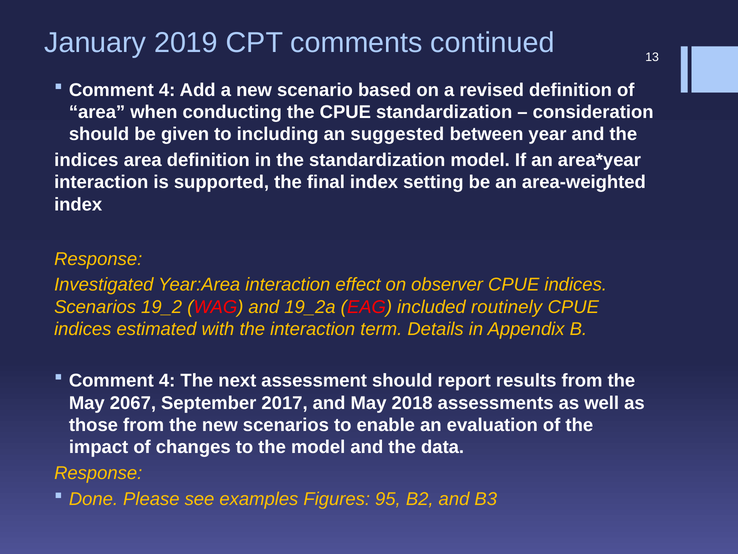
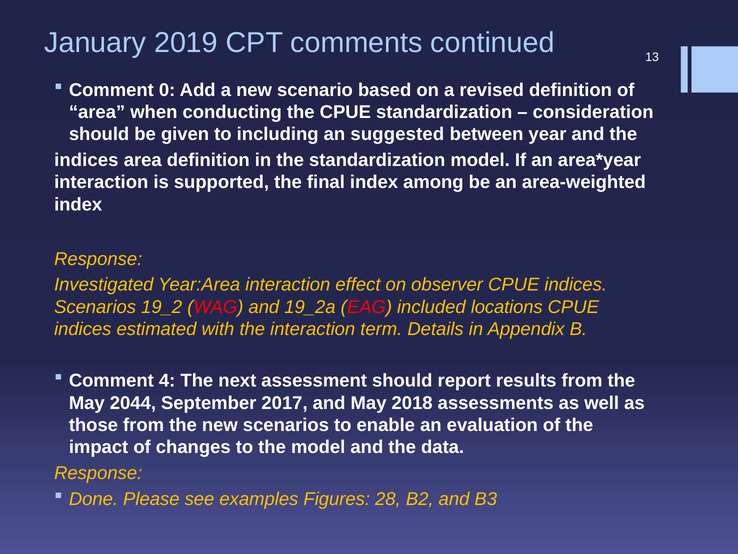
4 at (167, 90): 4 -> 0
setting: setting -> among
routinely: routinely -> locations
2067: 2067 -> 2044
95: 95 -> 28
